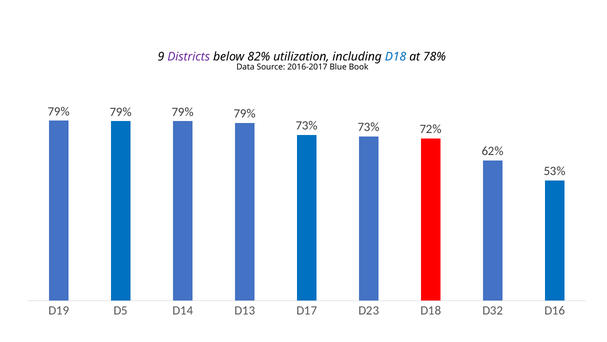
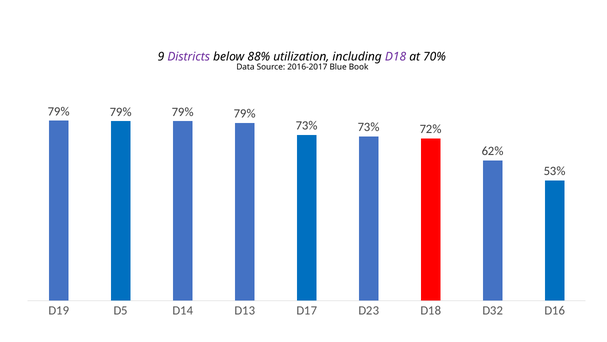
82%: 82% -> 88%
D18 at (396, 57) colour: blue -> purple
78%: 78% -> 70%
